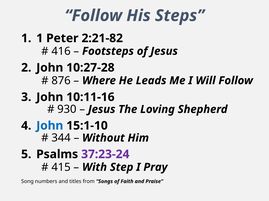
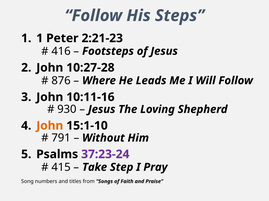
2:21-82: 2:21-82 -> 2:21-23
John at (50, 126) colour: blue -> orange
344: 344 -> 791
With: With -> Take
